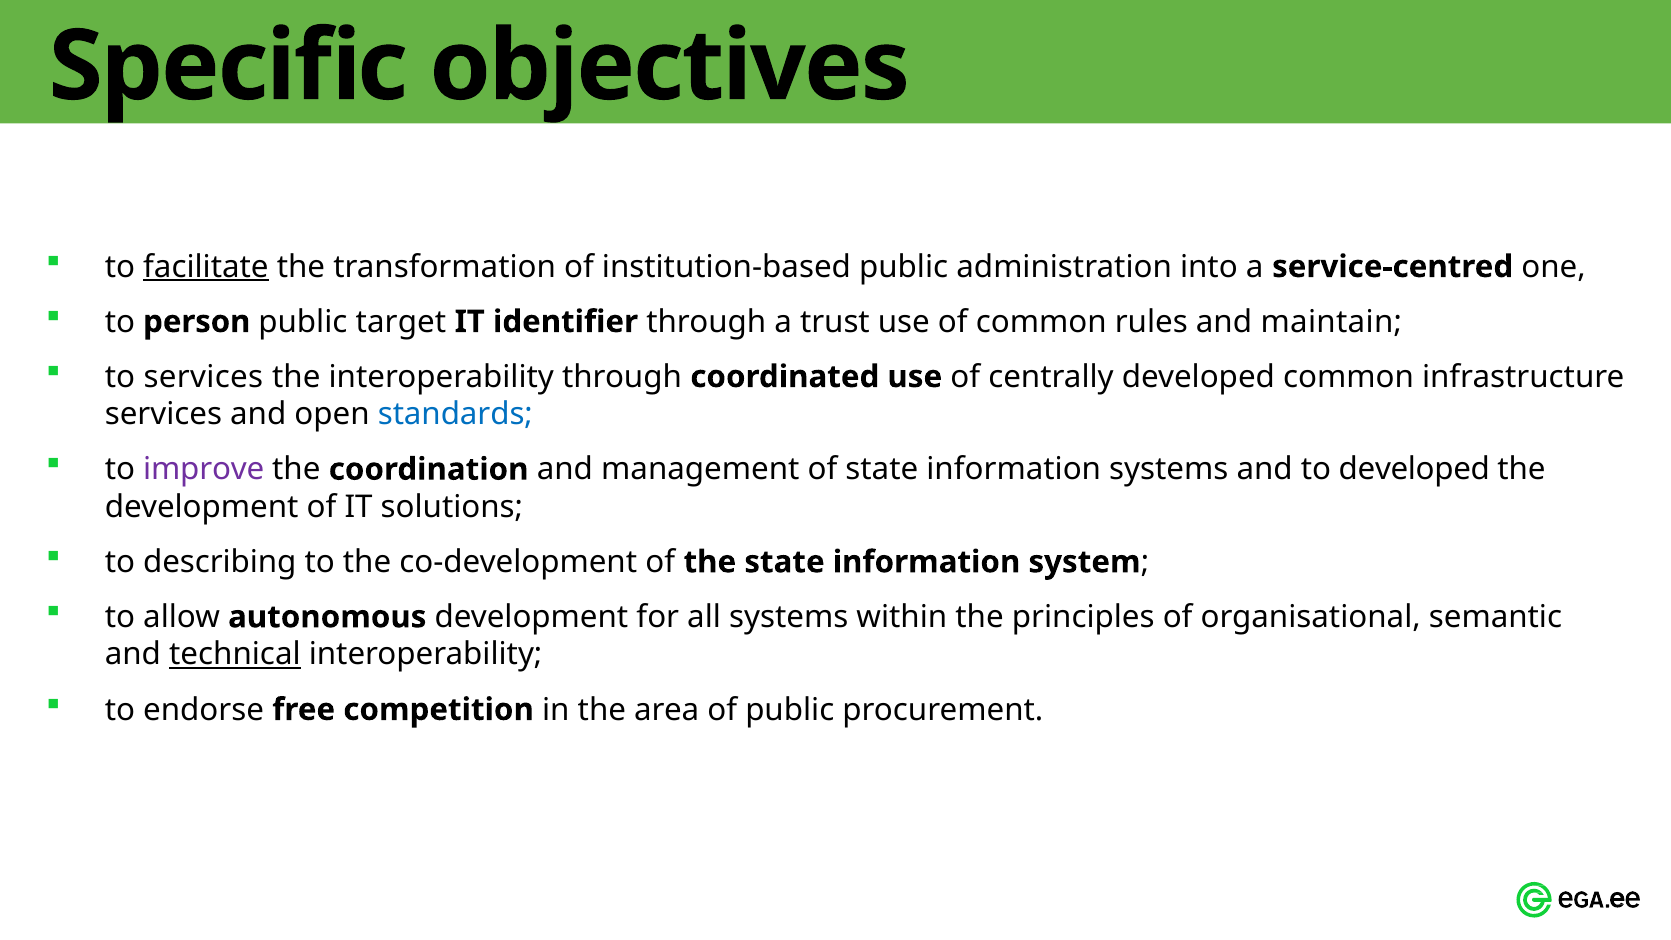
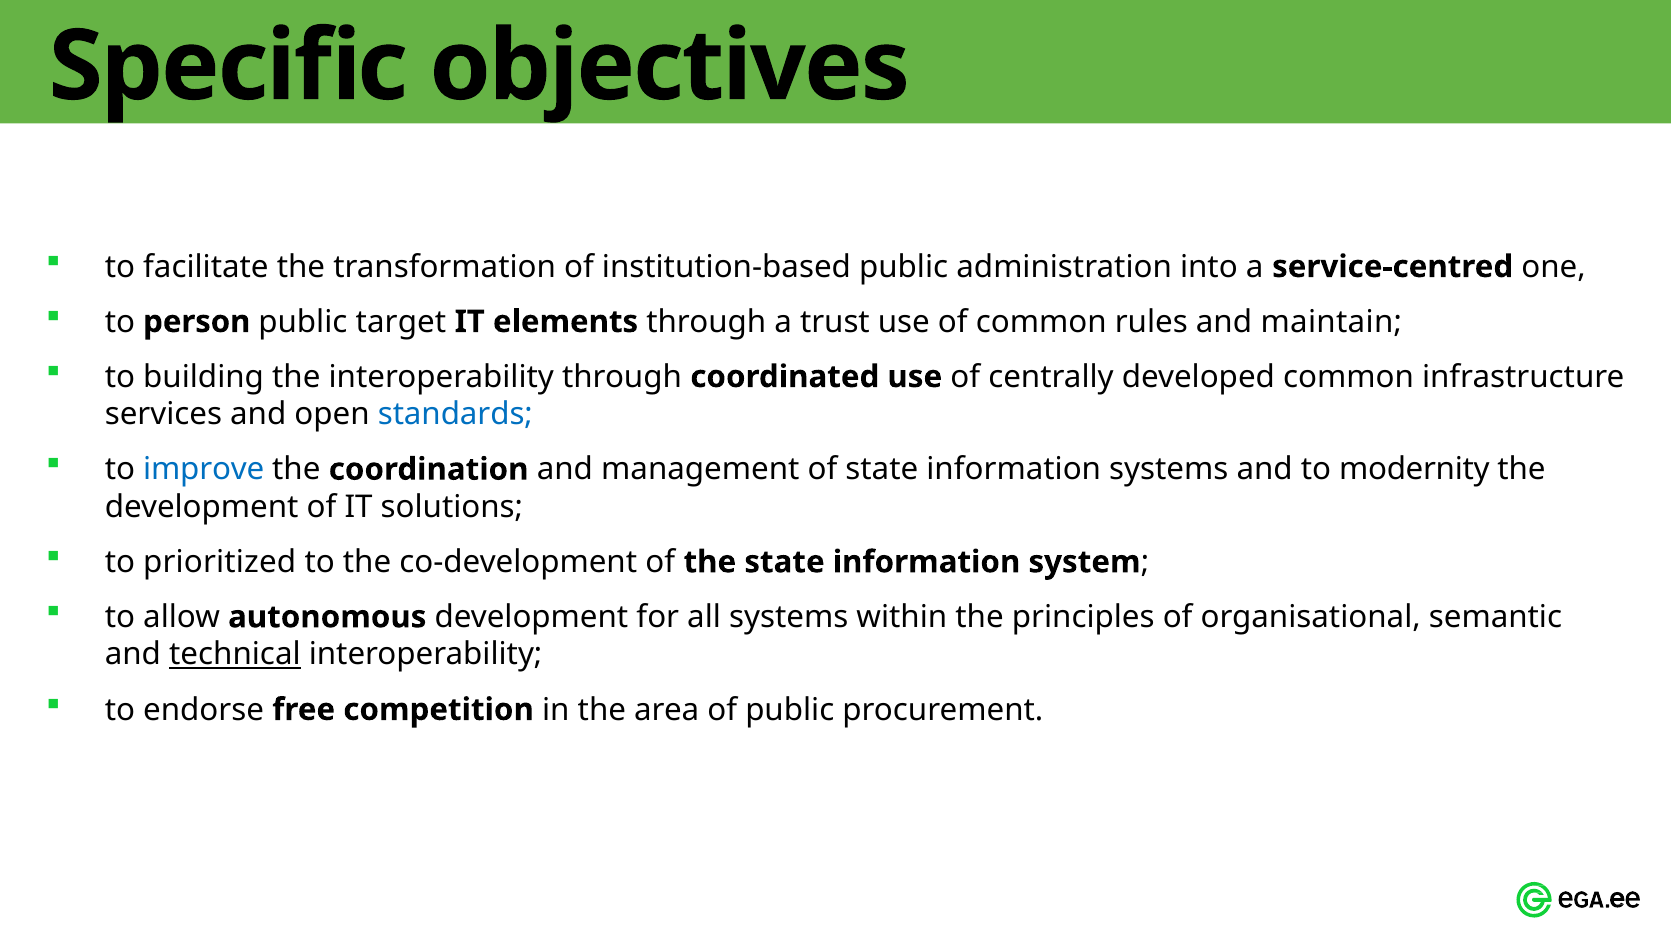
facilitate underline: present -> none
identifier: identifier -> elements
to services: services -> building
improve colour: purple -> blue
to developed: developed -> modernity
describing: describing -> prioritized
